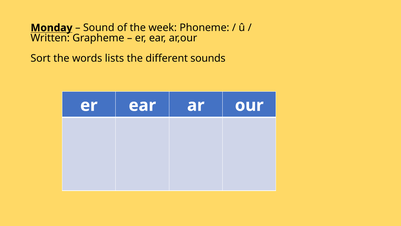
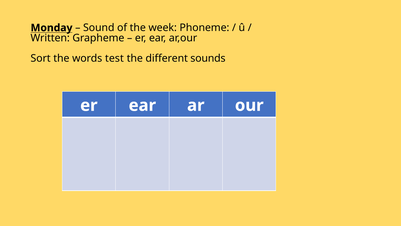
lists: lists -> test
